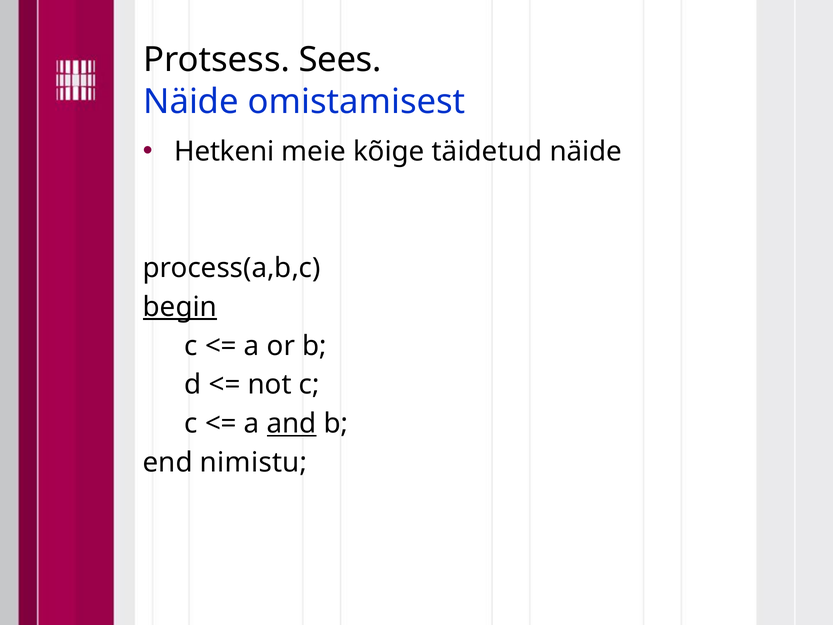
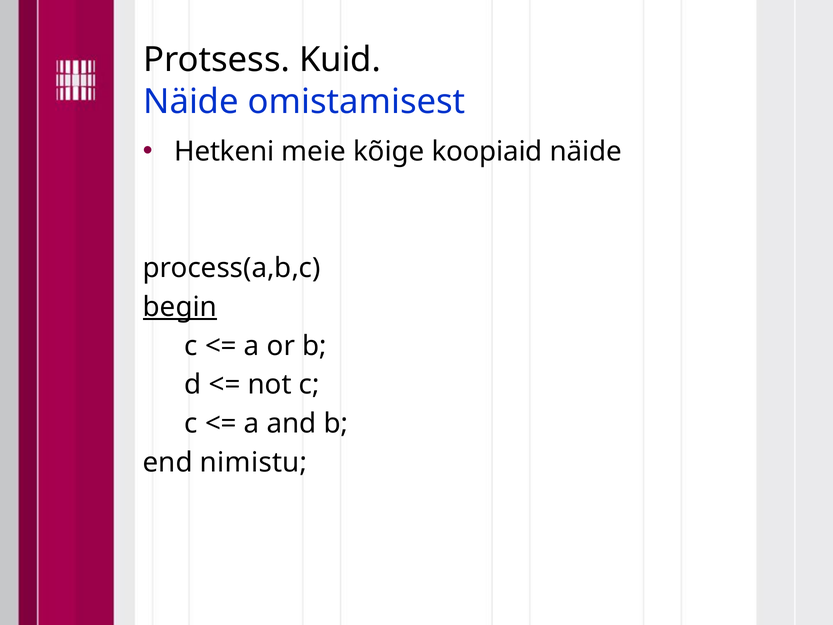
Sees: Sees -> Kuid
täidetud: täidetud -> koopiaid
and underline: present -> none
